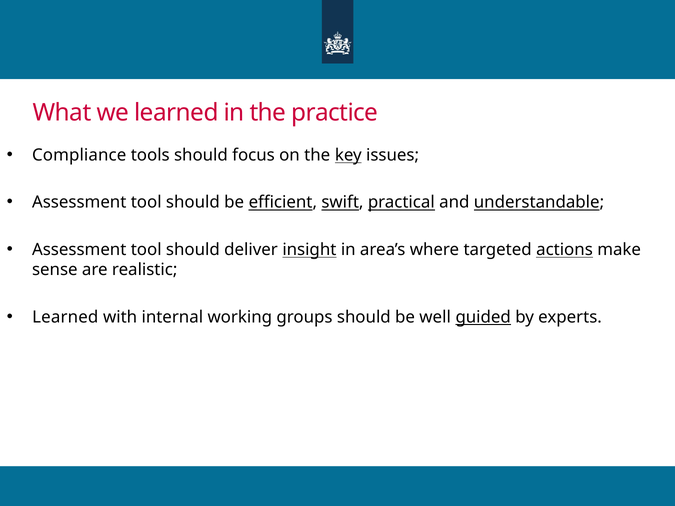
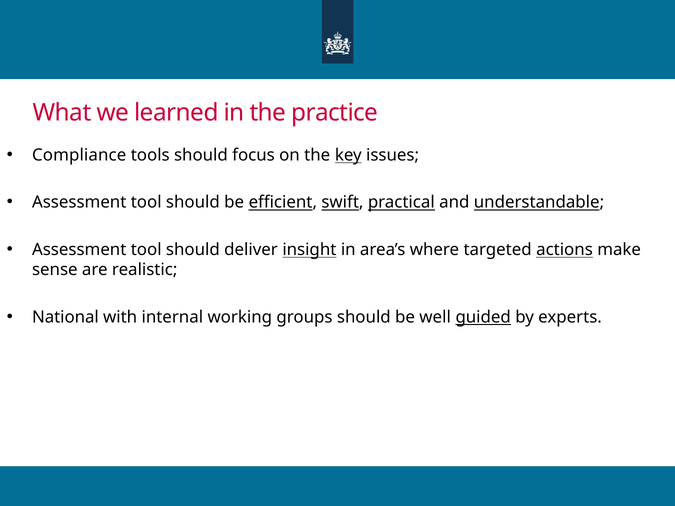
Learned at (65, 317): Learned -> National
